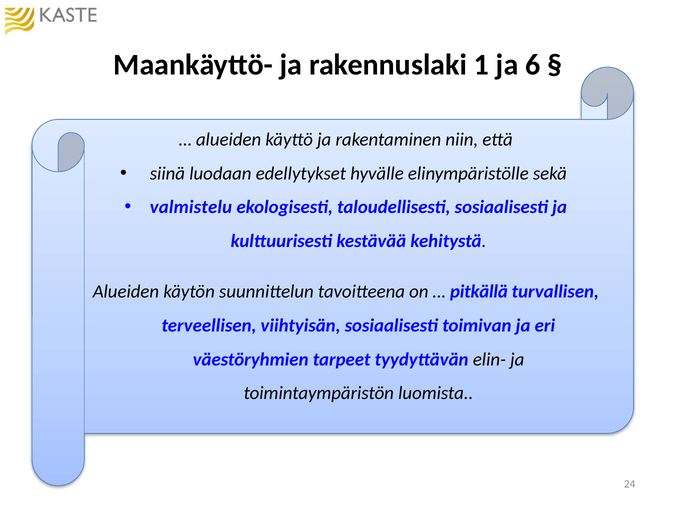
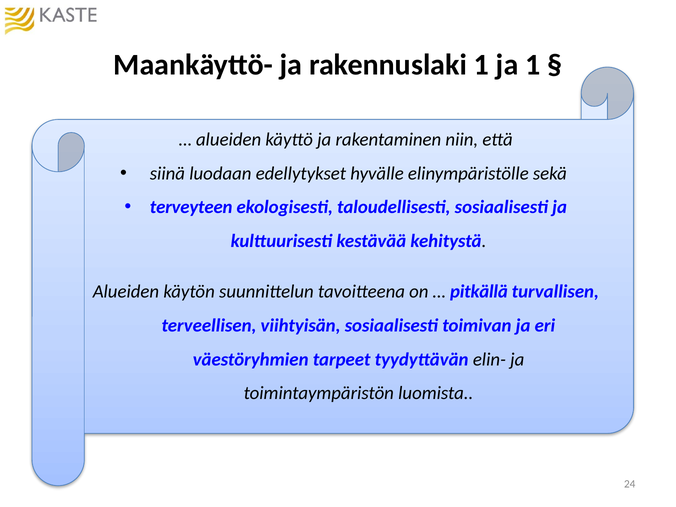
ja 6: 6 -> 1
valmistelu: valmistelu -> terveyteen
